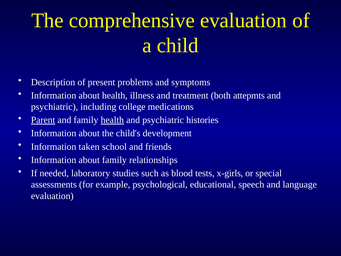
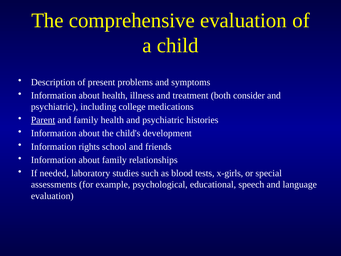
attepmts: attepmts -> consider
health at (112, 120) underline: present -> none
taken: taken -> rights
